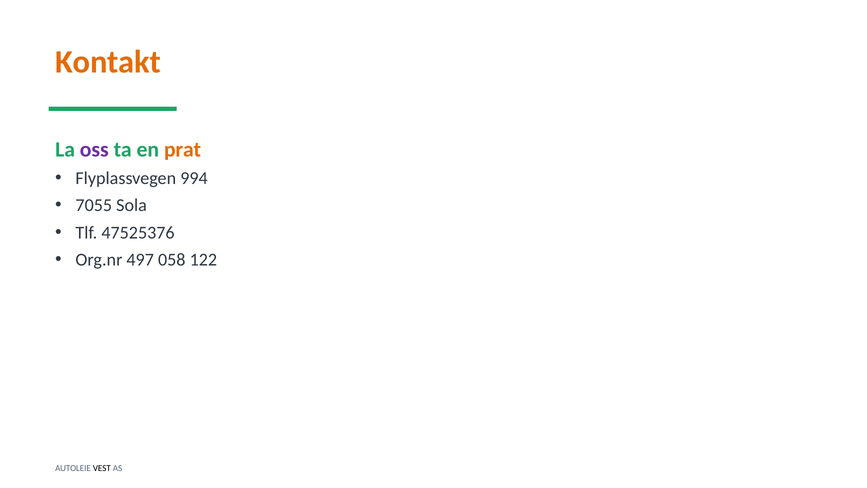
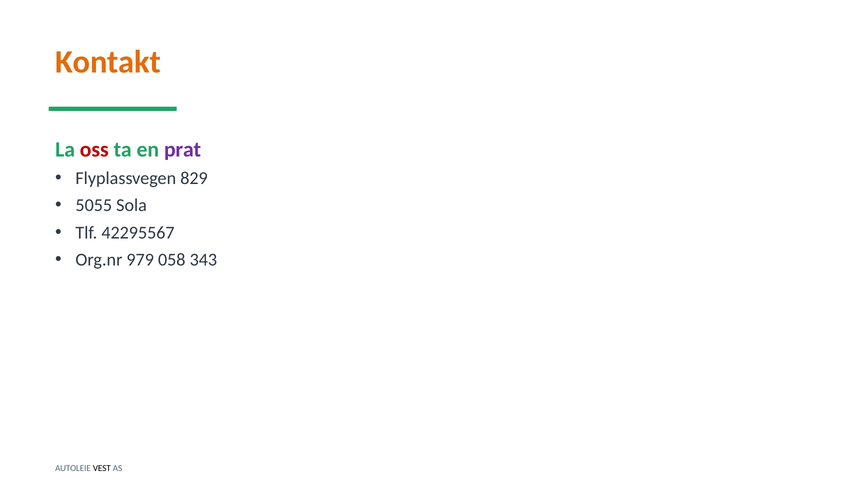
oss colour: purple -> red
prat colour: orange -> purple
994: 994 -> 829
7055: 7055 -> 5055
47525376: 47525376 -> 42295567
497: 497 -> 979
122: 122 -> 343
